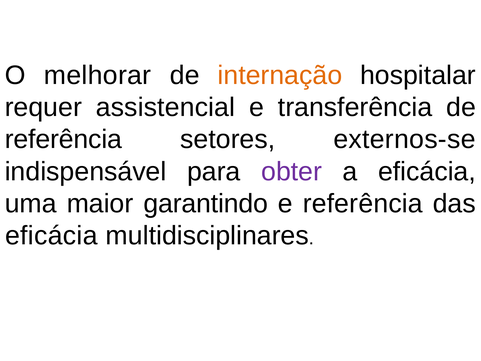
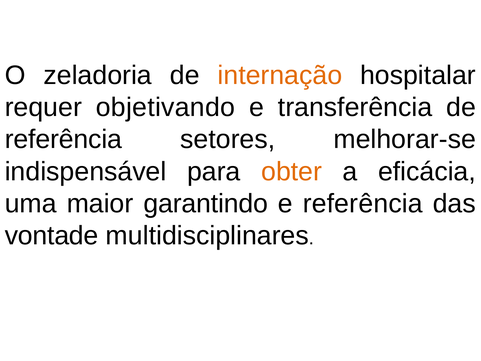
melhorar: melhorar -> zeladoria
assistencial: assistencial -> objetivando
externos-se: externos-se -> melhorar-se
obter colour: purple -> orange
eficácia at (51, 236): eficácia -> vontade
